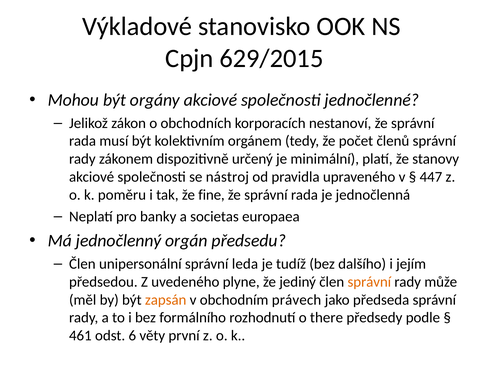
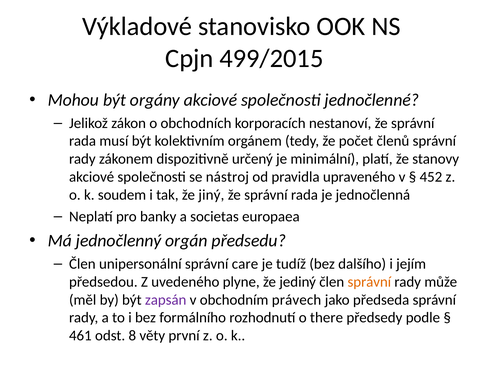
629/2015: 629/2015 -> 499/2015
447: 447 -> 452
poměru: poměru -> soudem
fine: fine -> jiný
leda: leda -> care
zapsán colour: orange -> purple
6: 6 -> 8
